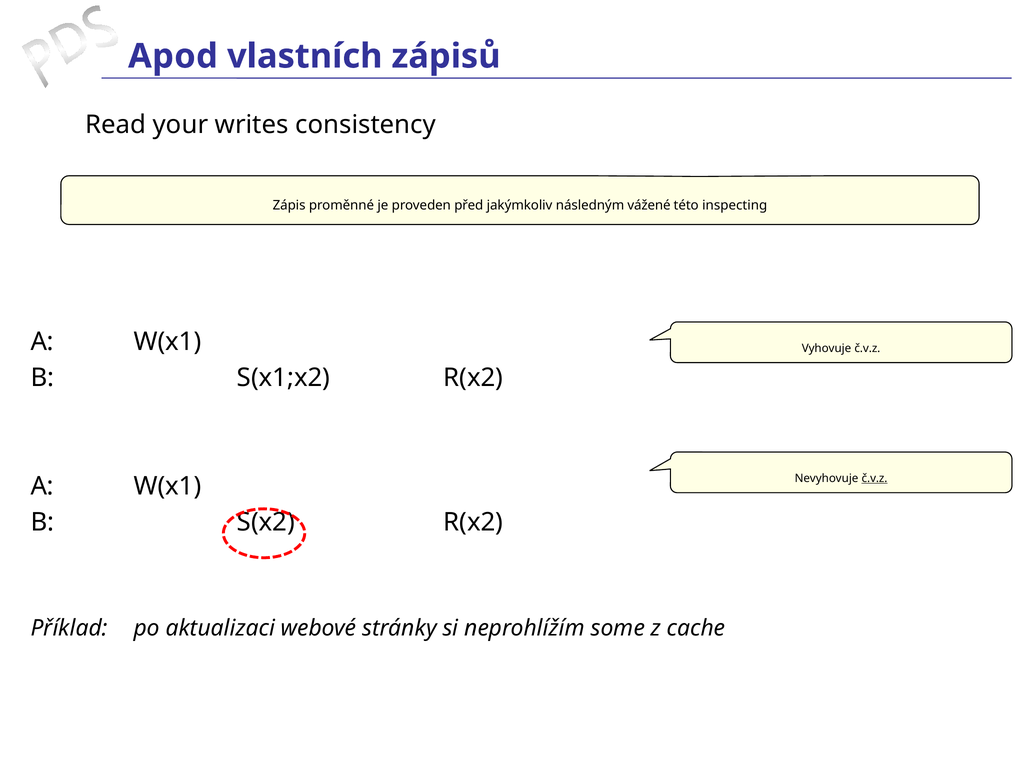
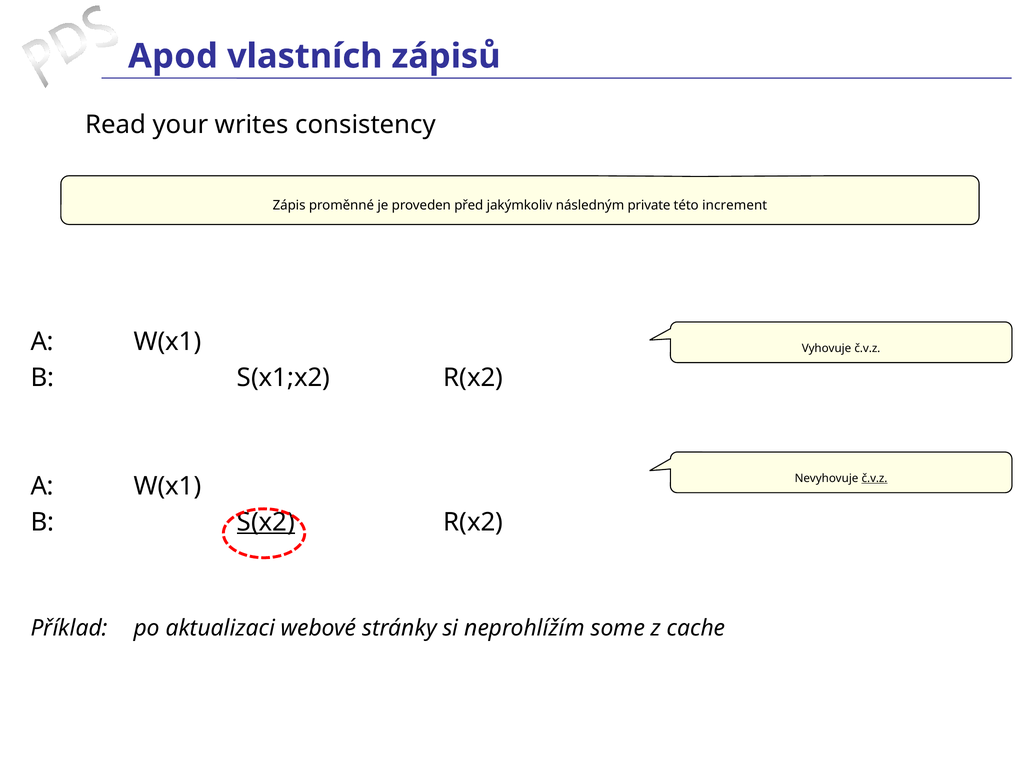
vážené: vážené -> private
inspecting: inspecting -> increment
S(x2 underline: none -> present
